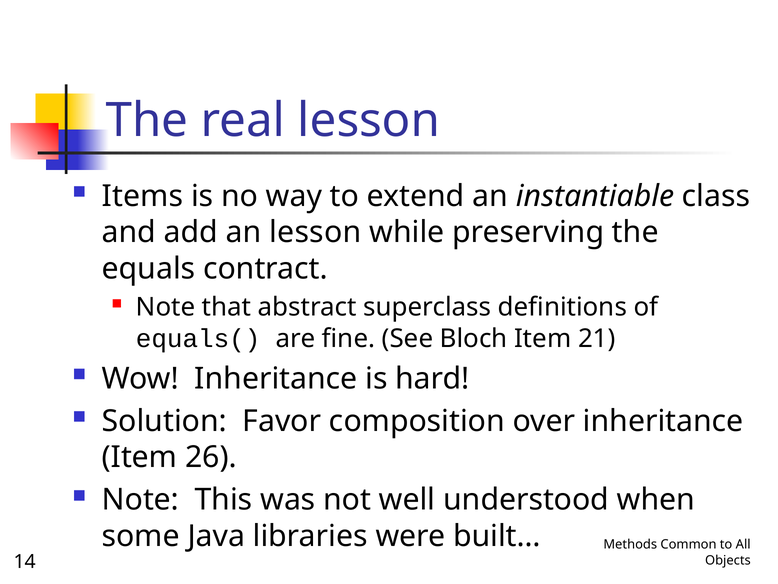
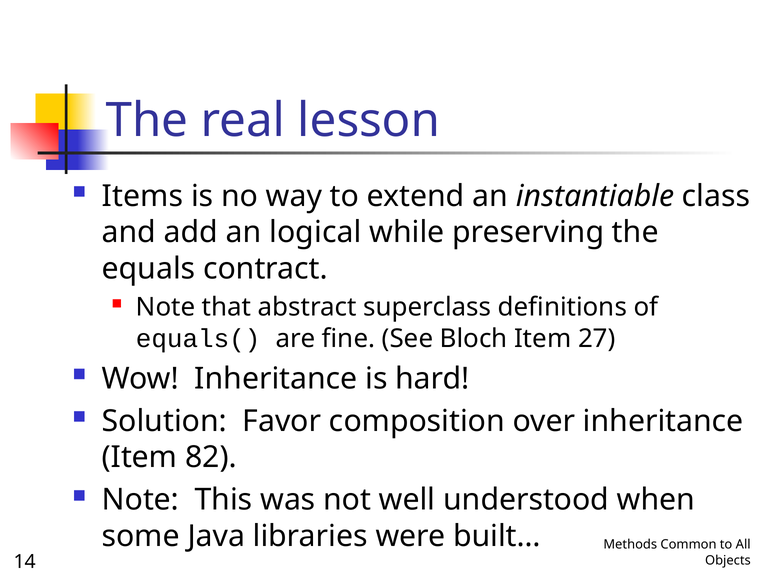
an lesson: lesson -> logical
21: 21 -> 27
26: 26 -> 82
